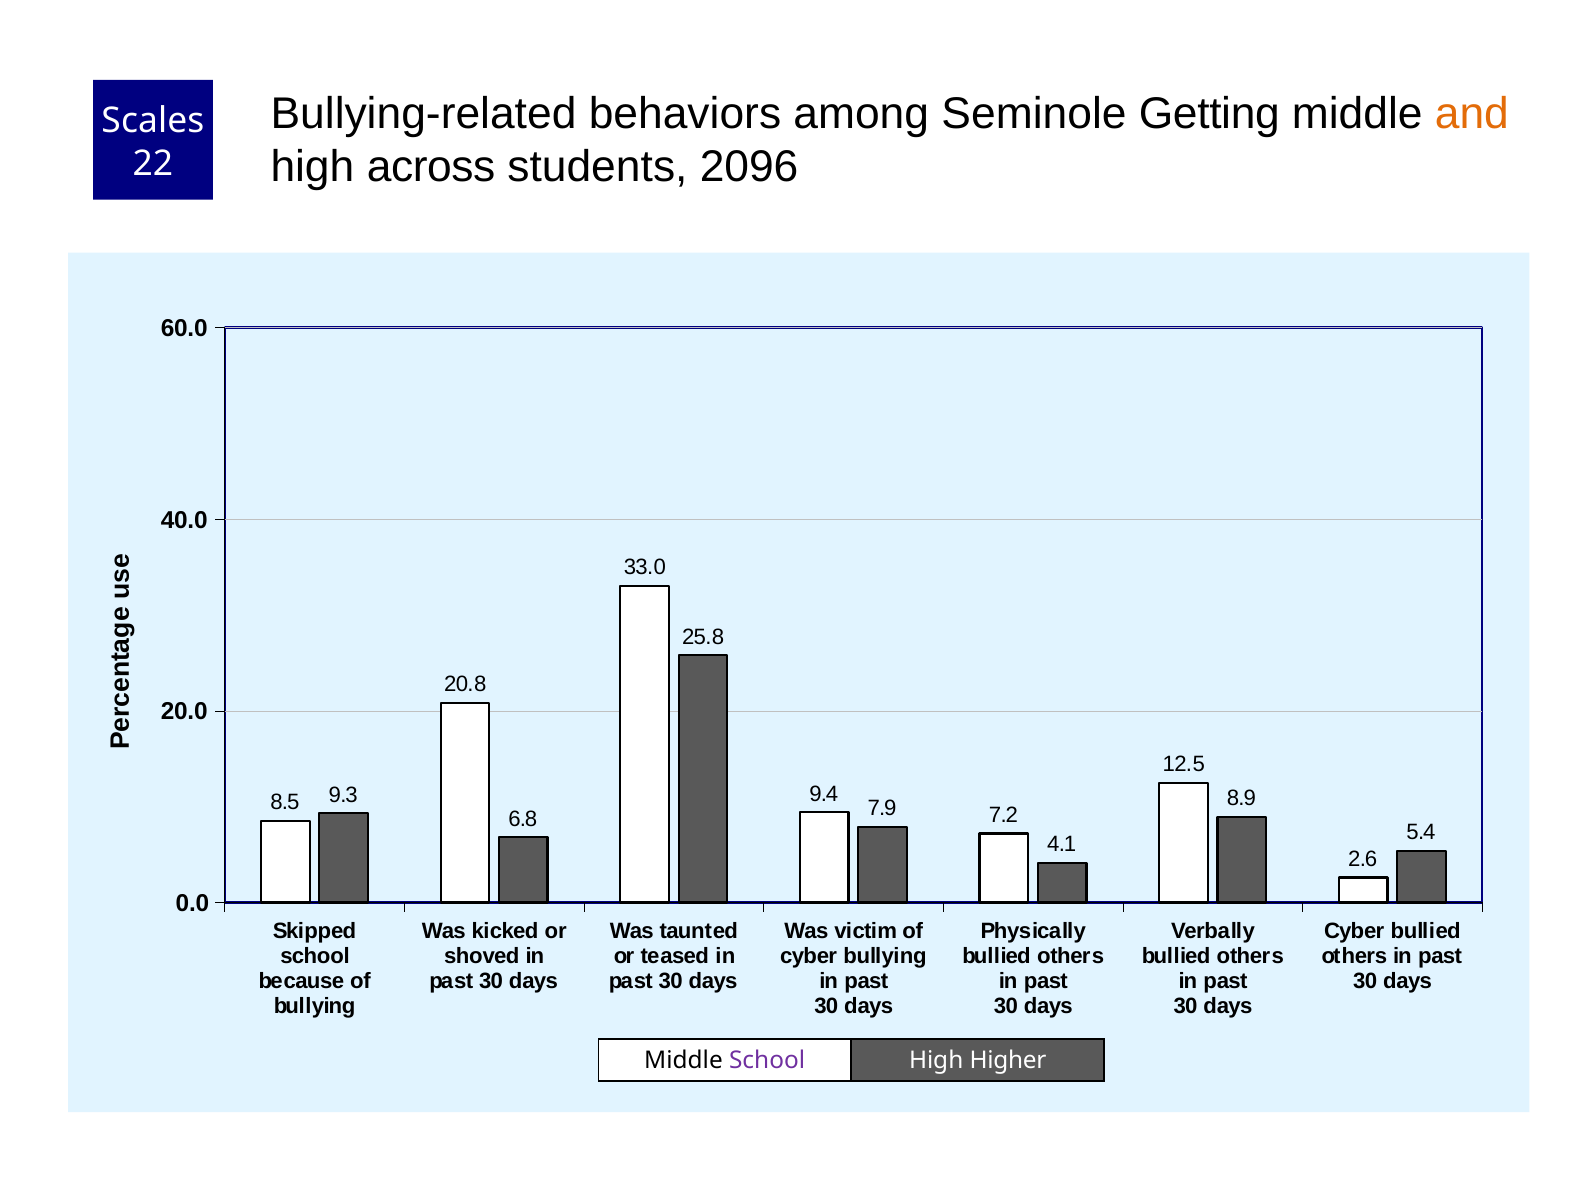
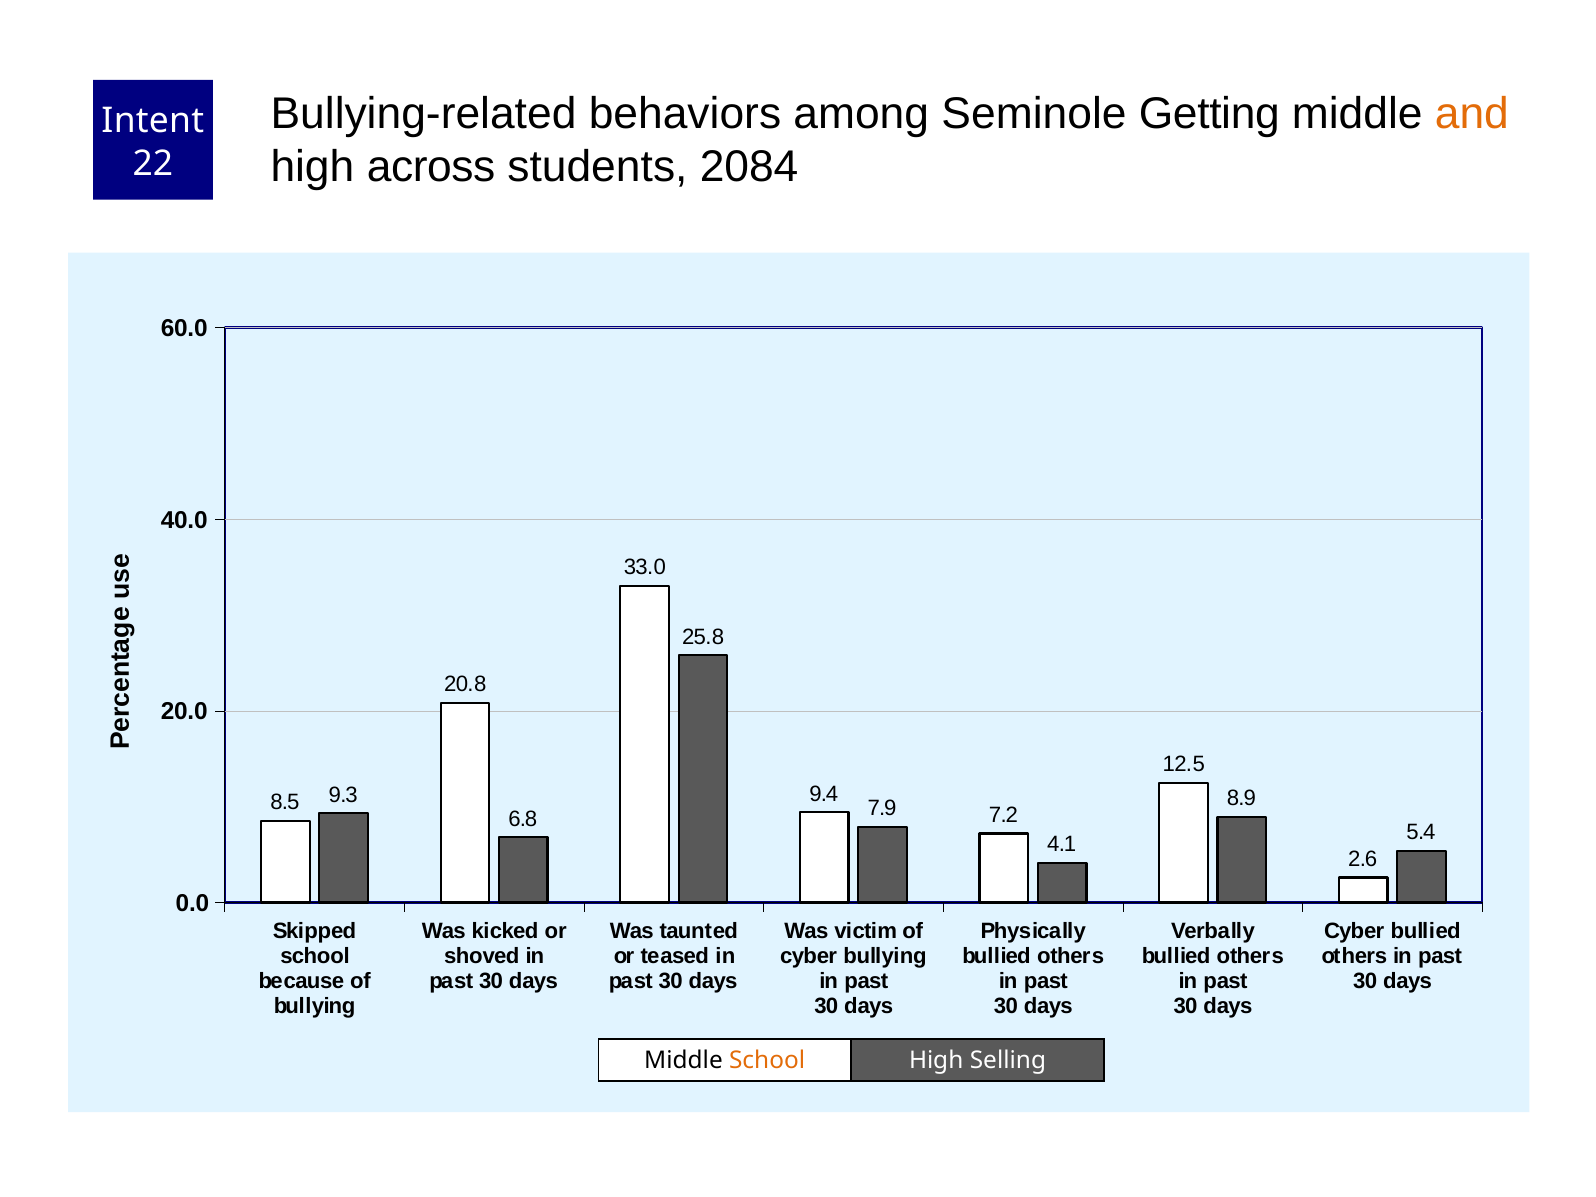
Scales: Scales -> Intent
2096: 2096 -> 2084
School at (767, 1060) colour: purple -> orange
Higher: Higher -> Selling
